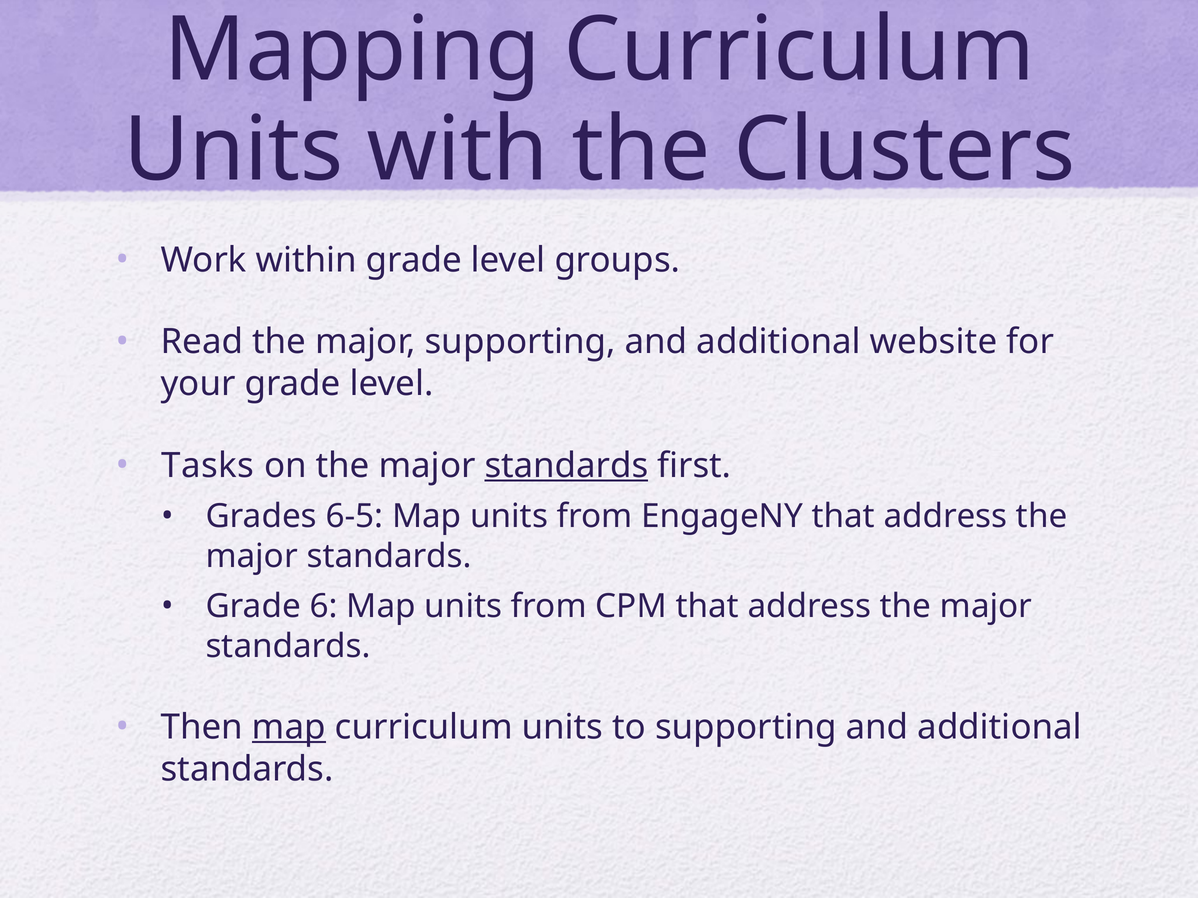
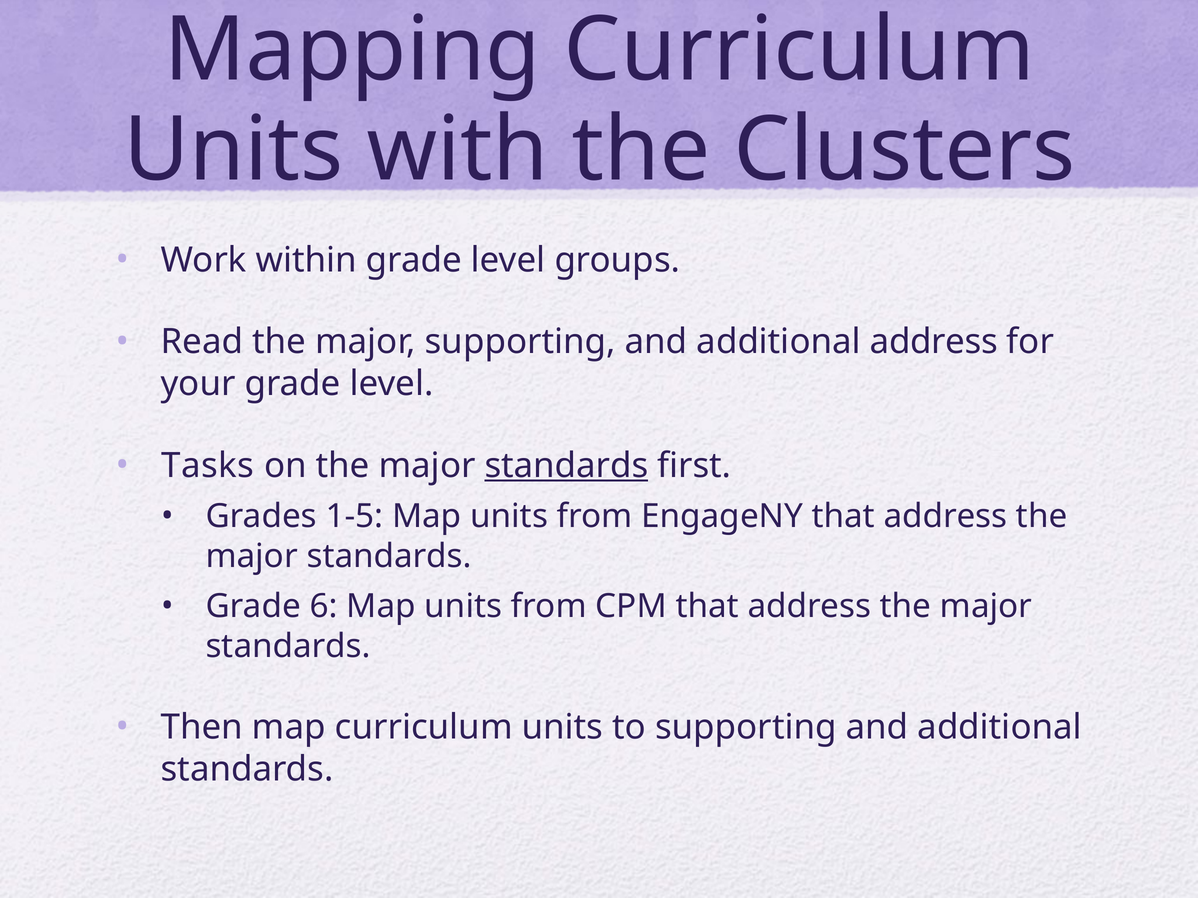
additional website: website -> address
6-5: 6-5 -> 1-5
map at (289, 728) underline: present -> none
